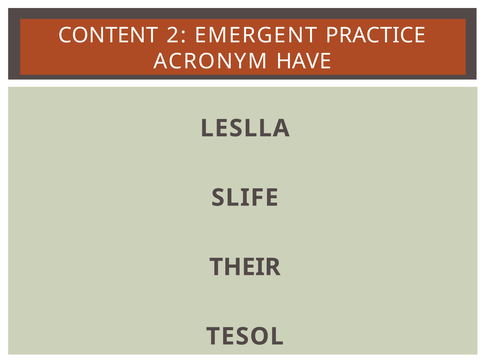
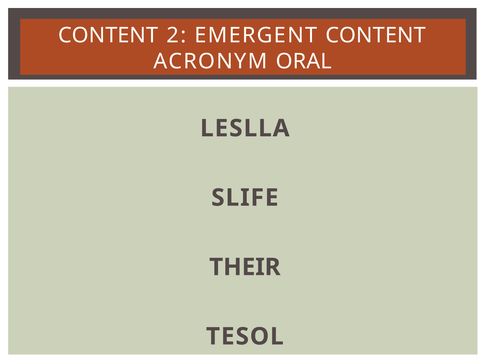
EMERGENT PRACTICE: PRACTICE -> CONTENT
HAVE: HAVE -> ORAL
